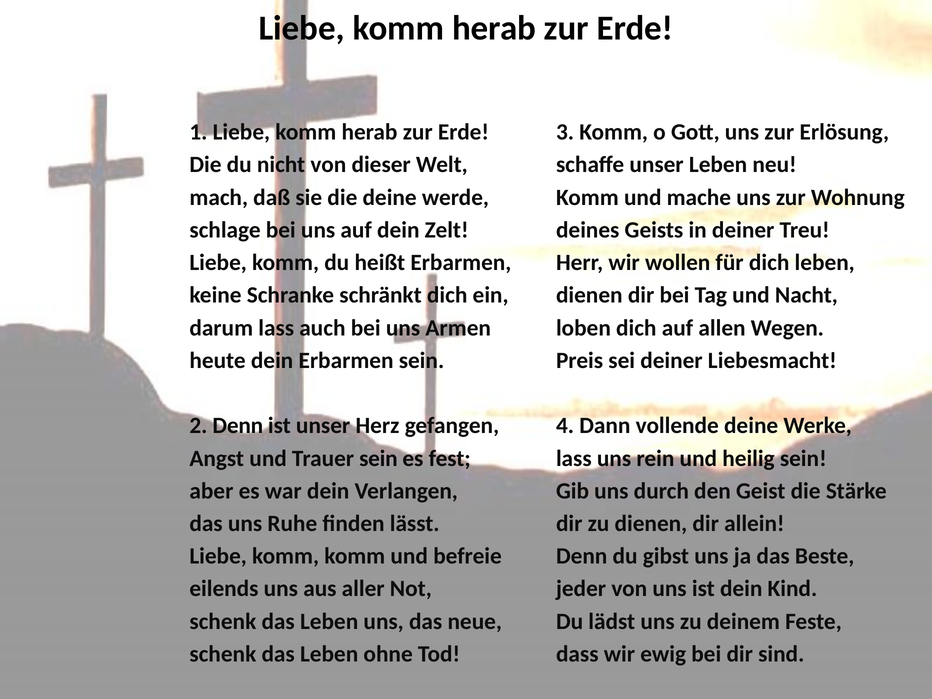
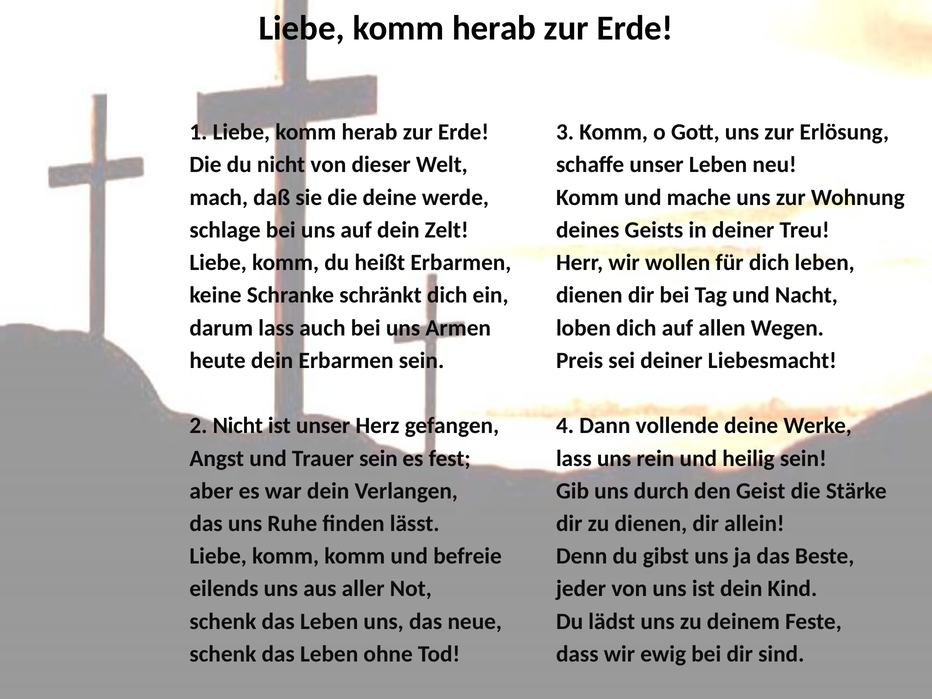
2 Denn: Denn -> Nicht
